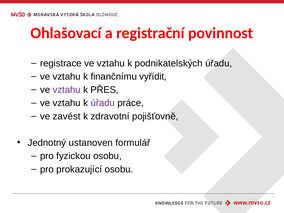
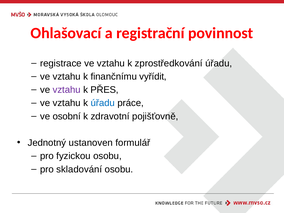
podnikatelských: podnikatelských -> zprostředkování
úřadu at (103, 103) colour: purple -> blue
zavést: zavést -> osobní
prokazující: prokazující -> skladování
